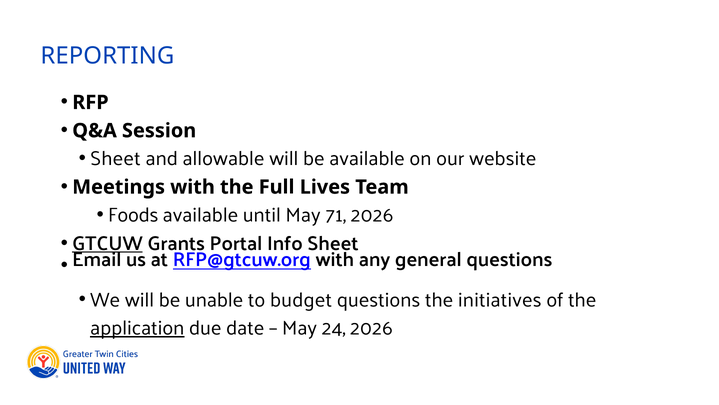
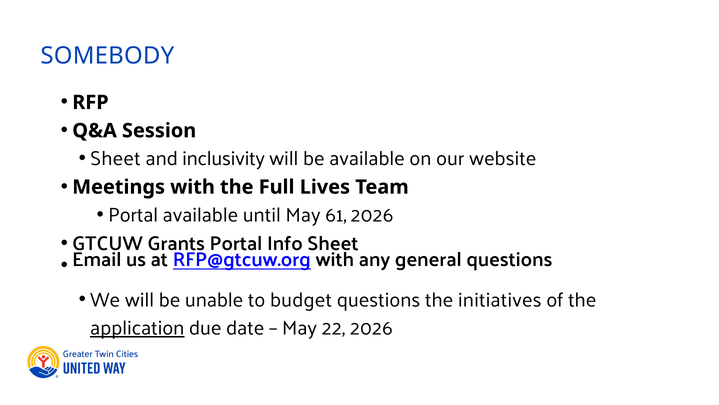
REPORTING: REPORTING -> SOMEBODY
allowable: allowable -> inclusivity
Foods at (133, 215): Foods -> Portal
71: 71 -> 61
GTCUW underline: present -> none
24: 24 -> 22
